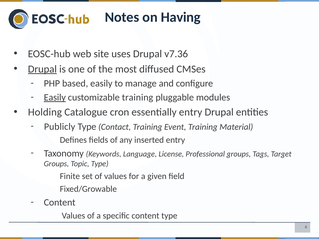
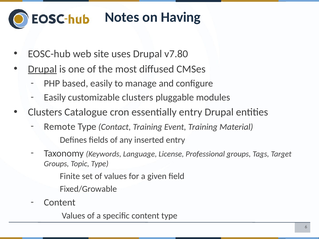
v7.36: v7.36 -> v7.80
Easily at (55, 98) underline: present -> none
customizable training: training -> clusters
Holding at (45, 112): Holding -> Clusters
Publicly: Publicly -> Remote
